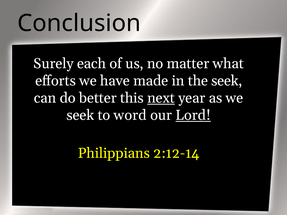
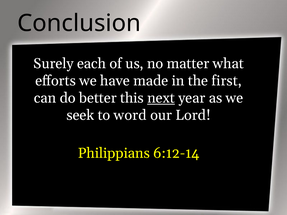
the seek: seek -> first
Lord underline: present -> none
2:12-14: 2:12-14 -> 6:12-14
